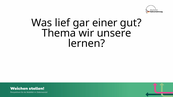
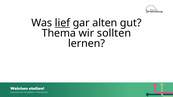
lief underline: none -> present
einer: einer -> alten
unsere: unsere -> sollten
